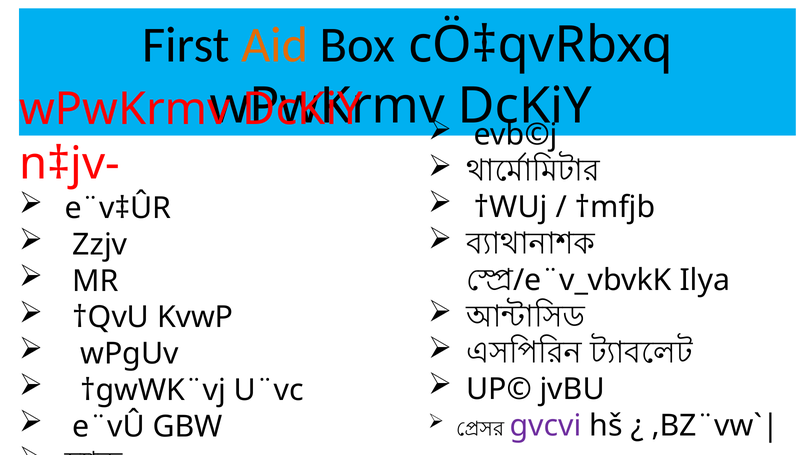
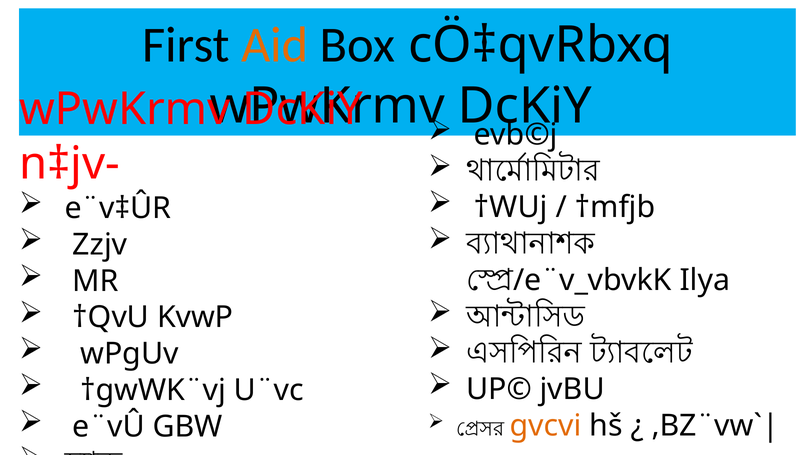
gvcvi colour: purple -> orange
